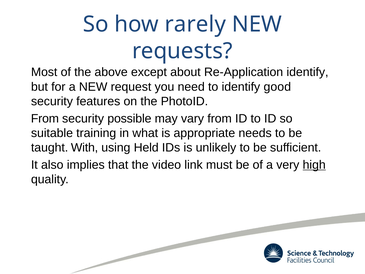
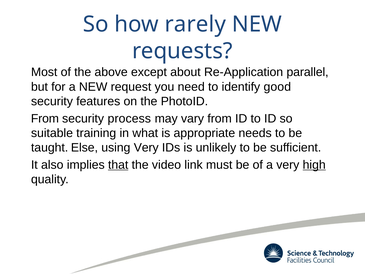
Re-Application identify: identify -> parallel
possible: possible -> process
With: With -> Else
using Held: Held -> Very
that underline: none -> present
